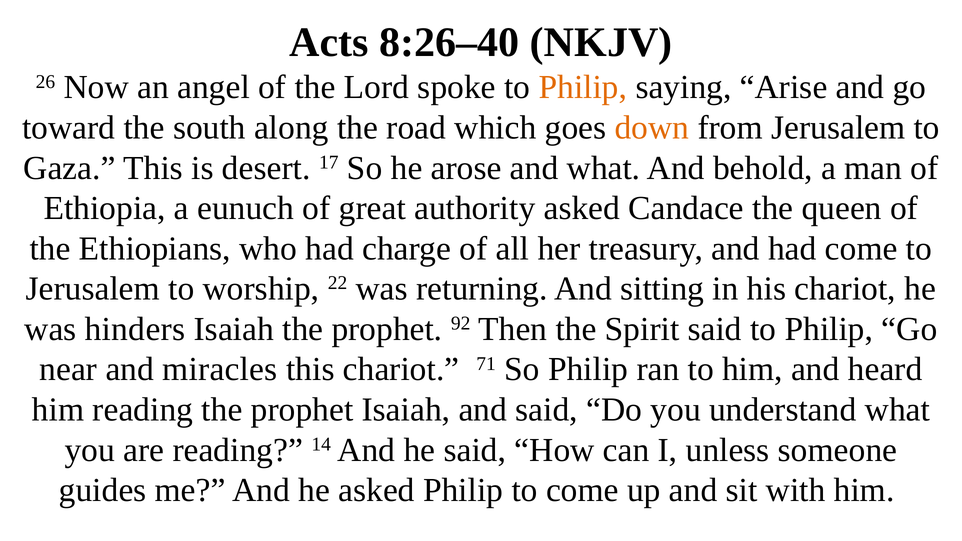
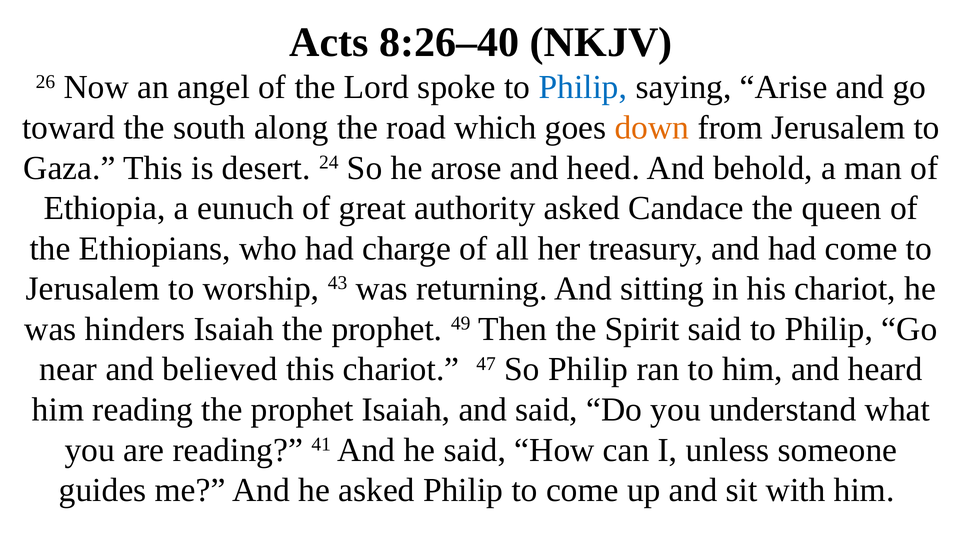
Philip at (583, 87) colour: orange -> blue
17: 17 -> 24
and what: what -> heed
22: 22 -> 43
92: 92 -> 49
miracles: miracles -> believed
71: 71 -> 47
14: 14 -> 41
